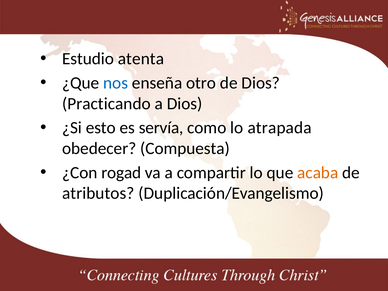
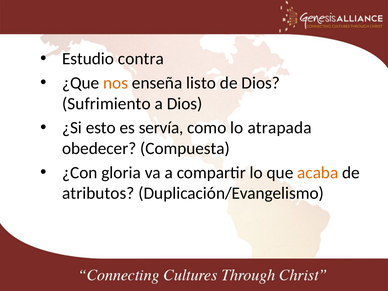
atenta: atenta -> contra
nos colour: blue -> orange
otro: otro -> listo
Practicando: Practicando -> Sufrimiento
rogad: rogad -> gloria
